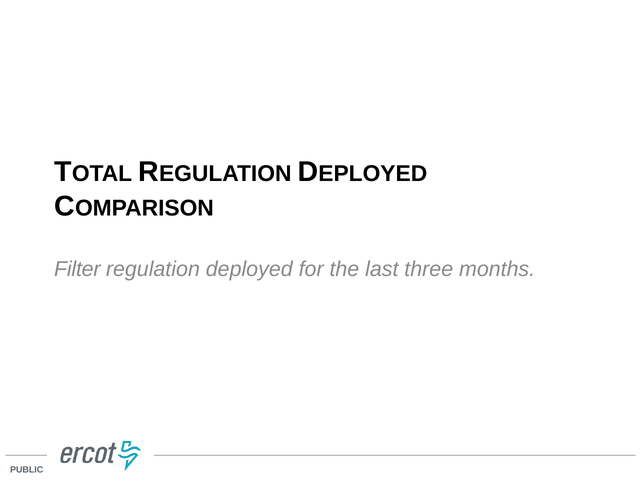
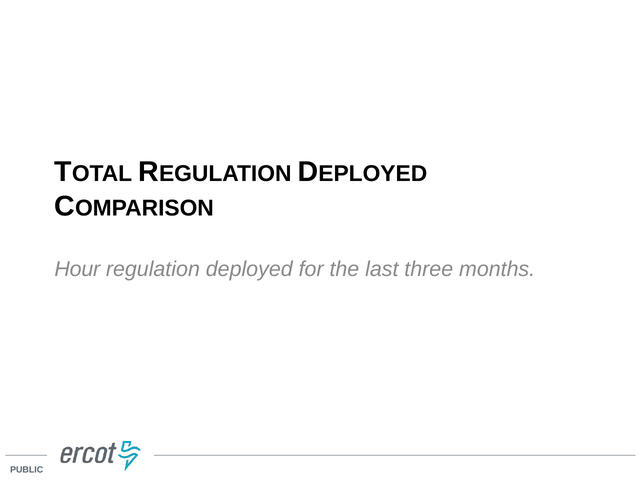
Filter: Filter -> Hour
